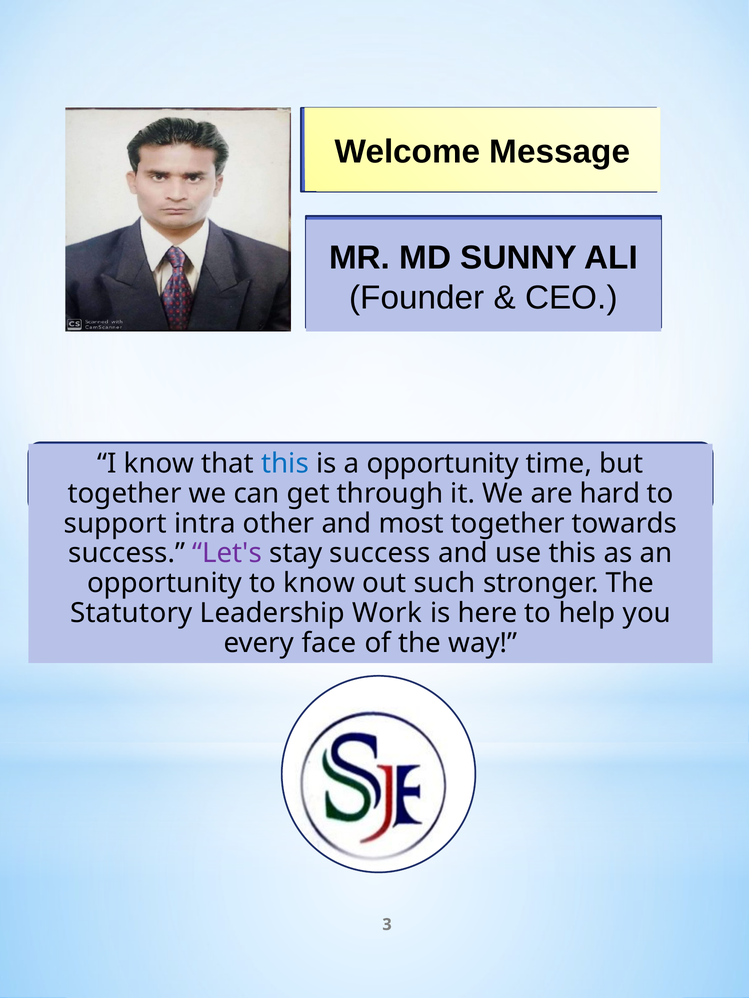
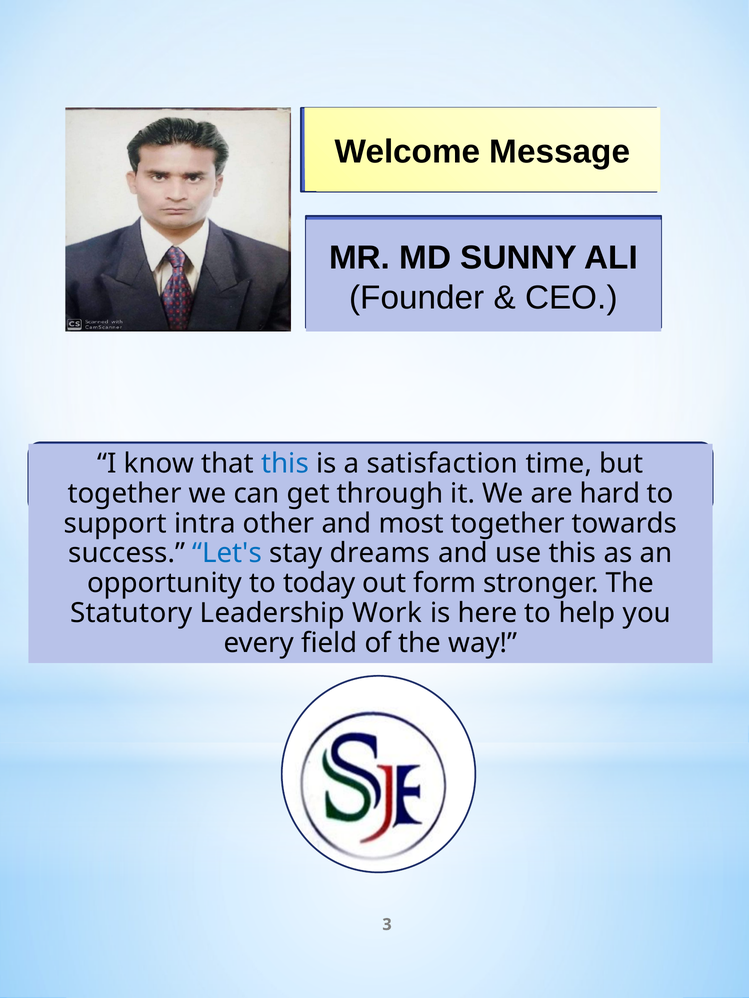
a opportunity: opportunity -> satisfaction
Let's colour: purple -> blue
stay success: success -> dreams
to know: know -> today
such: such -> form
face: face -> field
